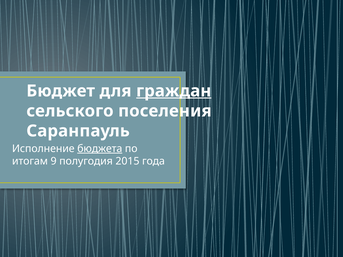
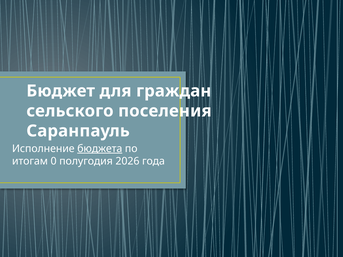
граждан underline: present -> none
9: 9 -> 0
2015: 2015 -> 2026
